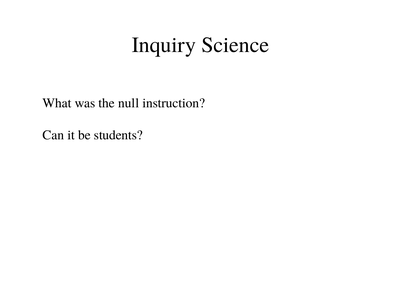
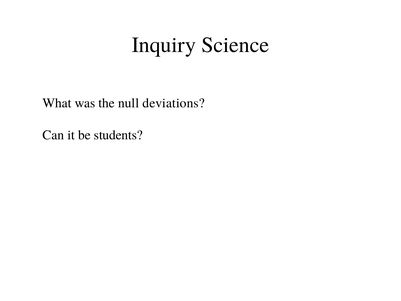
instruction: instruction -> deviations
